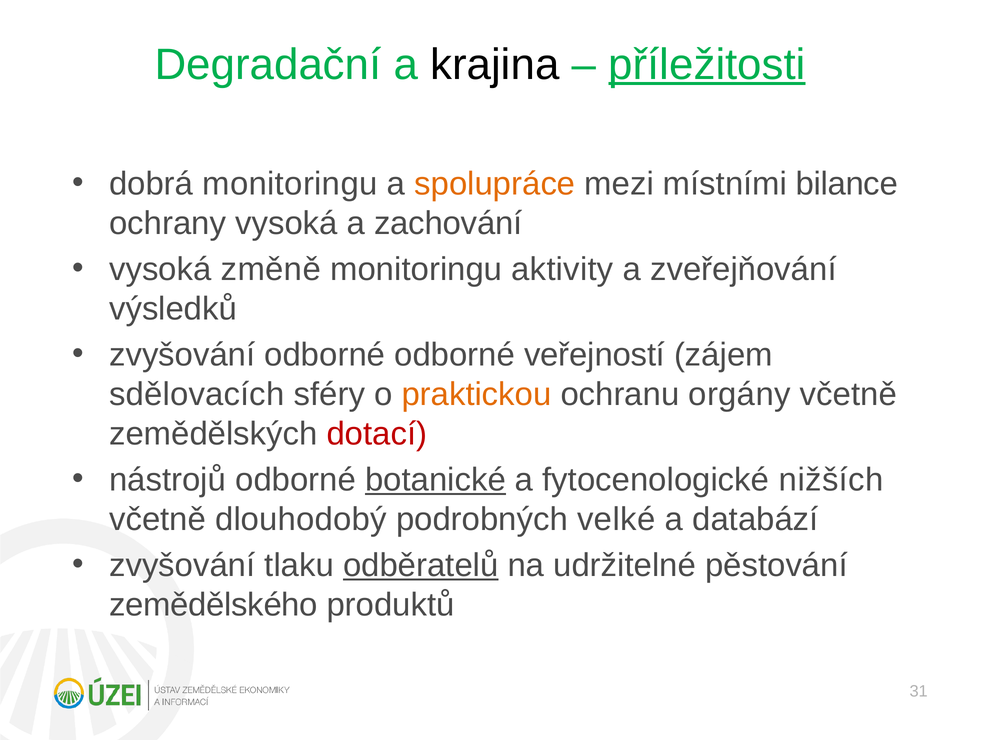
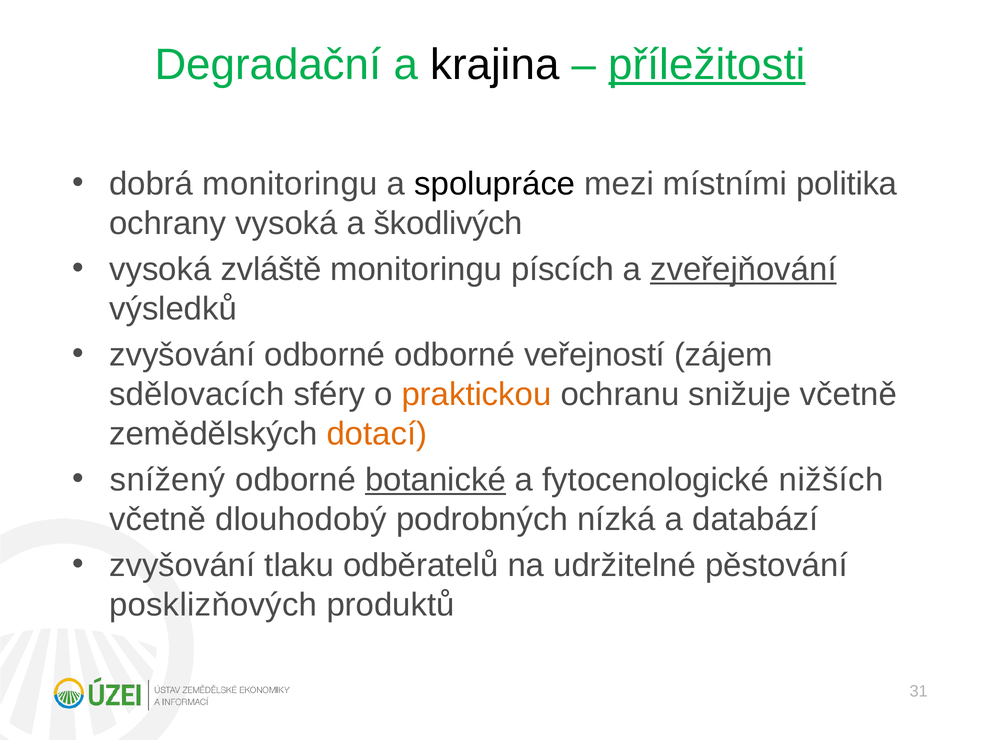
spolupráce colour: orange -> black
bilance: bilance -> politika
zachování: zachování -> škodlivých
změně: změně -> zvláště
aktivity: aktivity -> píscích
zveřejňování underline: none -> present
orgány: orgány -> snižuje
dotací colour: red -> orange
nástrojů: nástrojů -> snížený
velké: velké -> nízká
odběratelů underline: present -> none
zemědělského: zemědělského -> posklizňových
